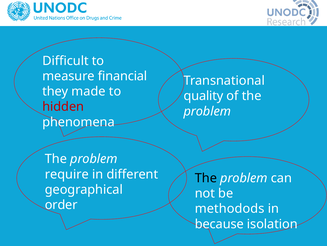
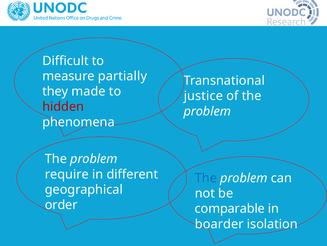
financial: financial -> partially
quality: quality -> justice
The at (206, 178) colour: black -> blue
methodods: methodods -> comparable
because: because -> boarder
